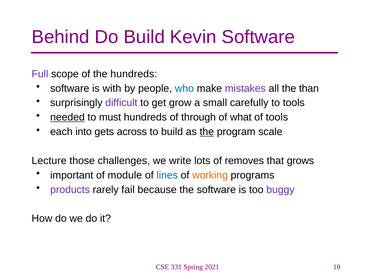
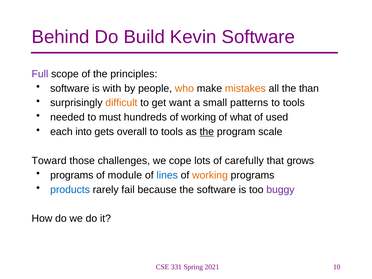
the hundreds: hundreds -> principles
who colour: blue -> orange
mistakes colour: purple -> orange
difficult colour: purple -> orange
grow: grow -> want
carefully: carefully -> patterns
needed underline: present -> none
hundreds of through: through -> working
of tools: tools -> used
across: across -> overall
build at (172, 132): build -> tools
Lecture: Lecture -> Toward
write: write -> cope
removes: removes -> carefully
important at (72, 175): important -> programs
products colour: purple -> blue
